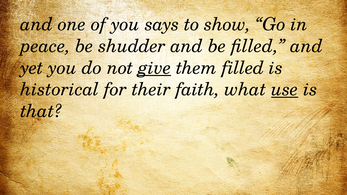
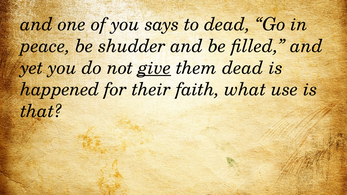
to show: show -> dead
them filled: filled -> dead
historical: historical -> happened
use underline: present -> none
